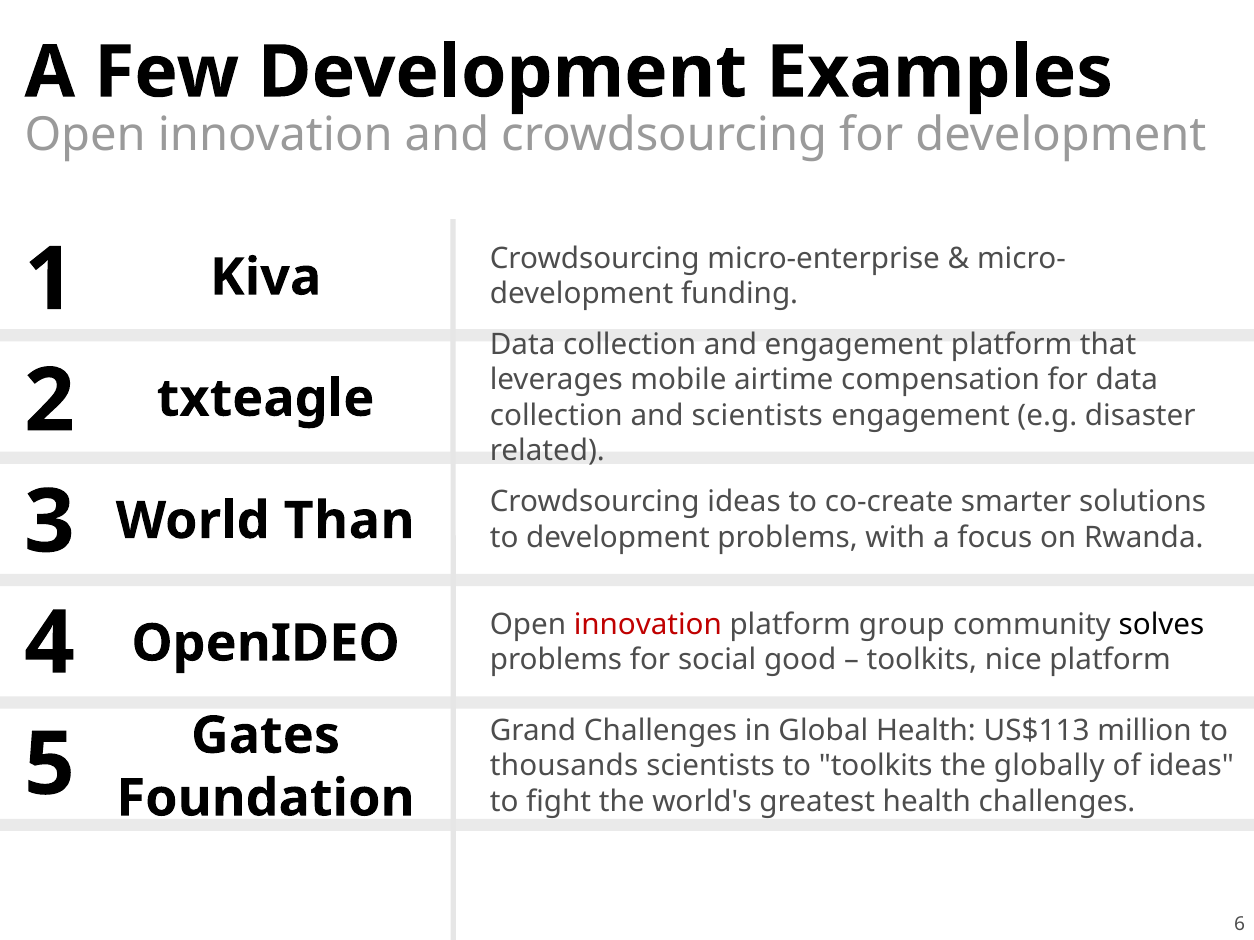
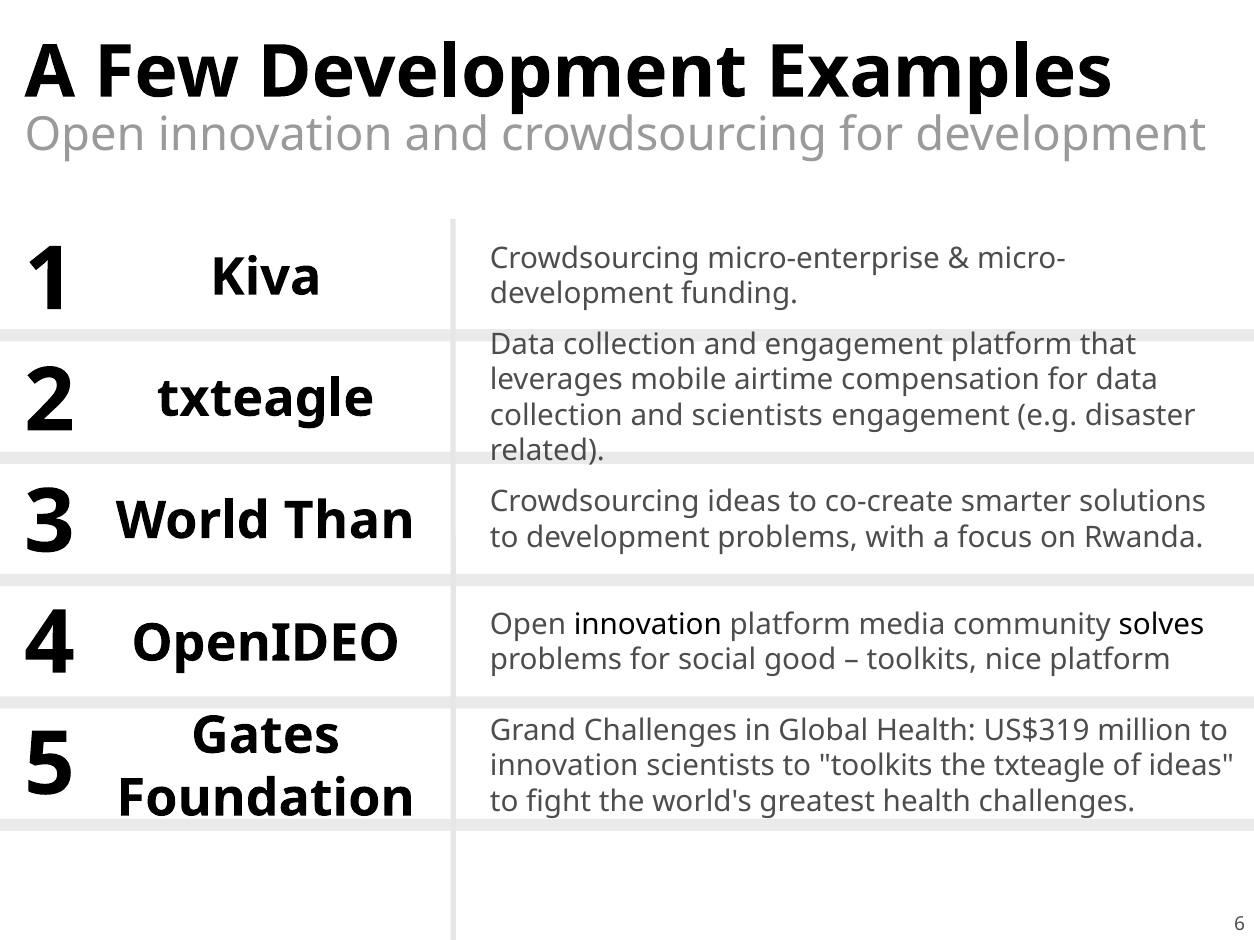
innovation at (648, 625) colour: red -> black
group: group -> media
US$113: US$113 -> US$319
thousands at (564, 766): thousands -> innovation
the globally: globally -> txteagle
